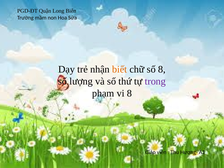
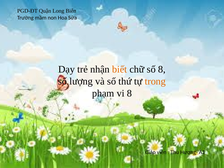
trong colour: purple -> orange
